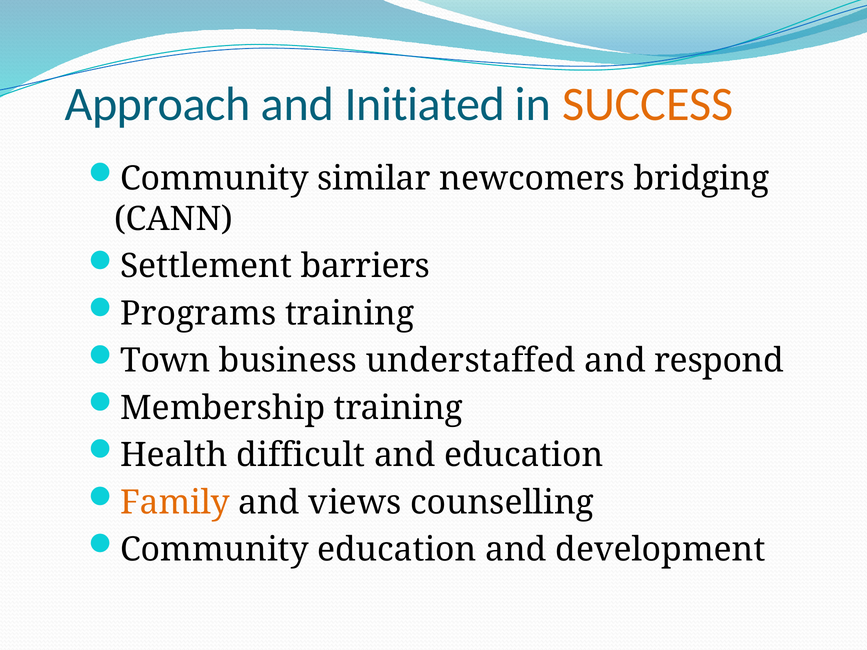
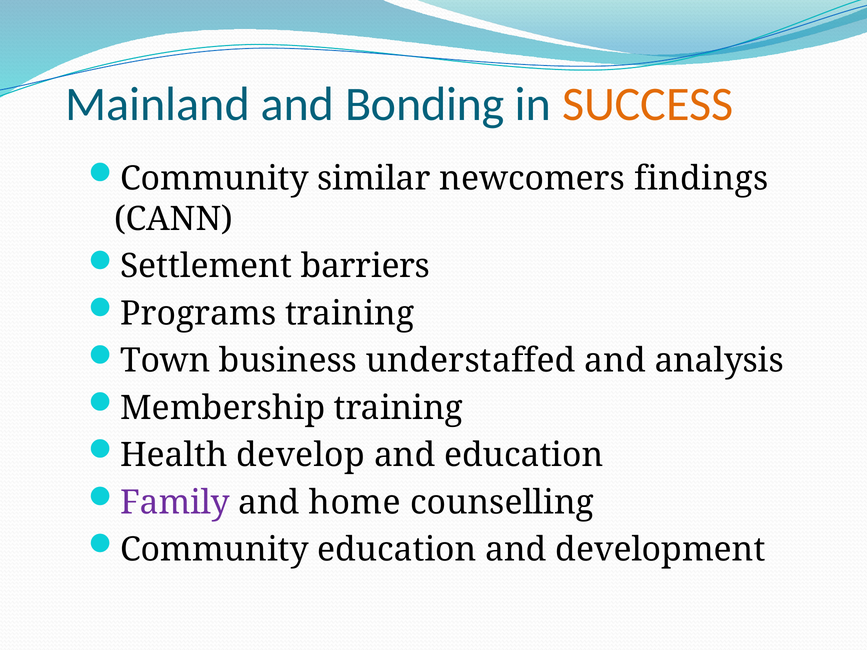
Approach: Approach -> Mainland
Initiated: Initiated -> Bonding
bridging: bridging -> findings
respond: respond -> analysis
difficult: difficult -> develop
Family colour: orange -> purple
views: views -> home
